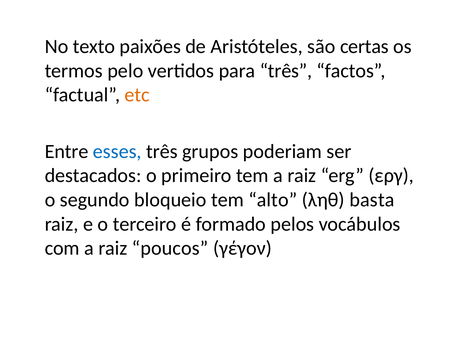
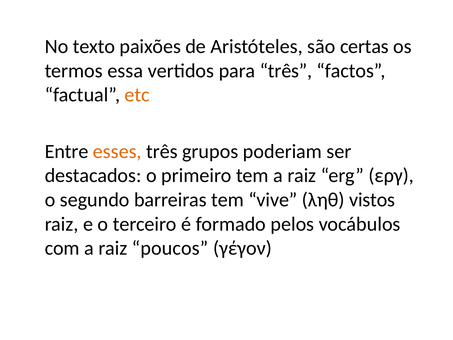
pelo: pelo -> essa
esses colour: blue -> orange
bloqueio: bloqueio -> barreiras
alto: alto -> vive
basta: basta -> vistos
